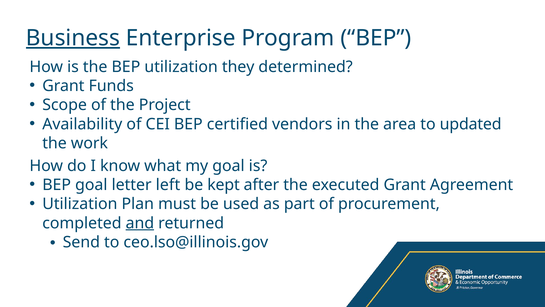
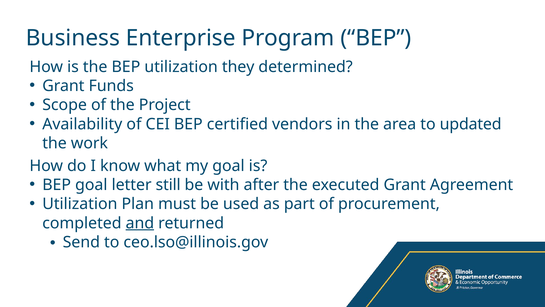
Business underline: present -> none
left: left -> still
kept: kept -> with
